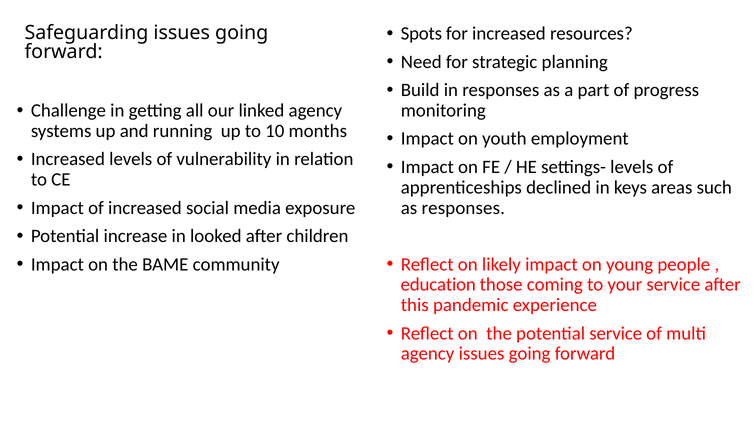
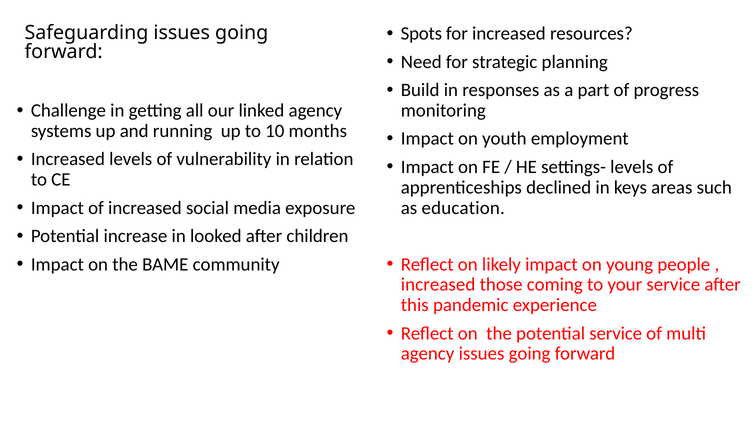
as responses: responses -> education
education at (438, 284): education -> increased
